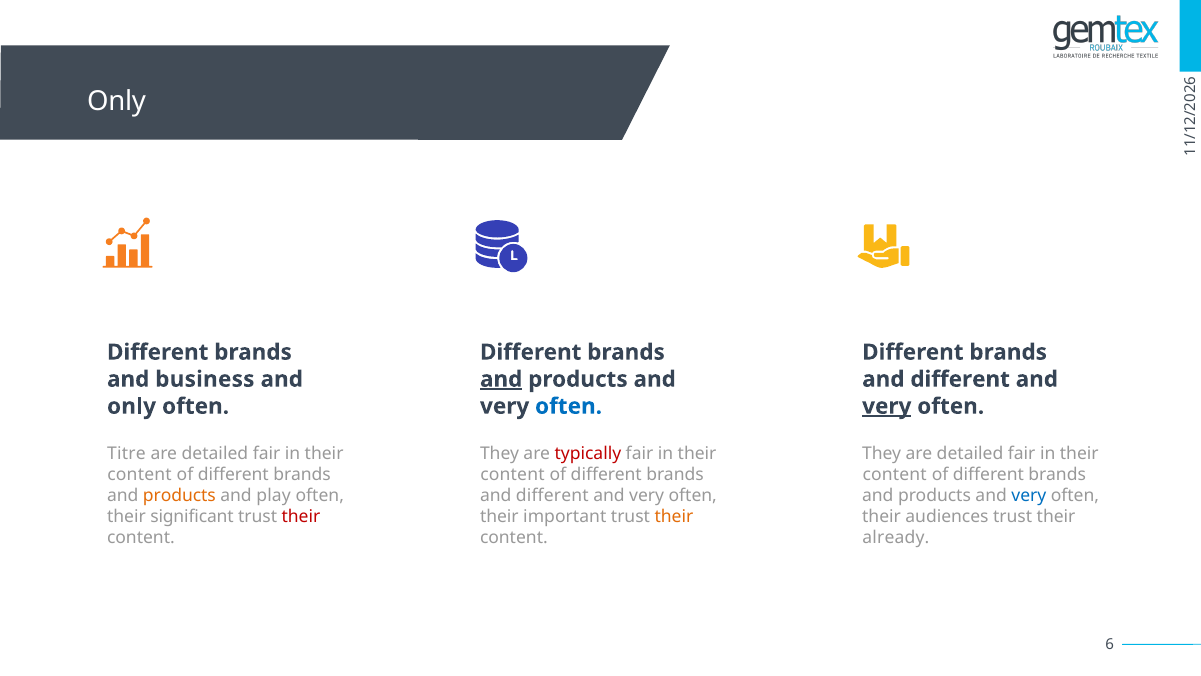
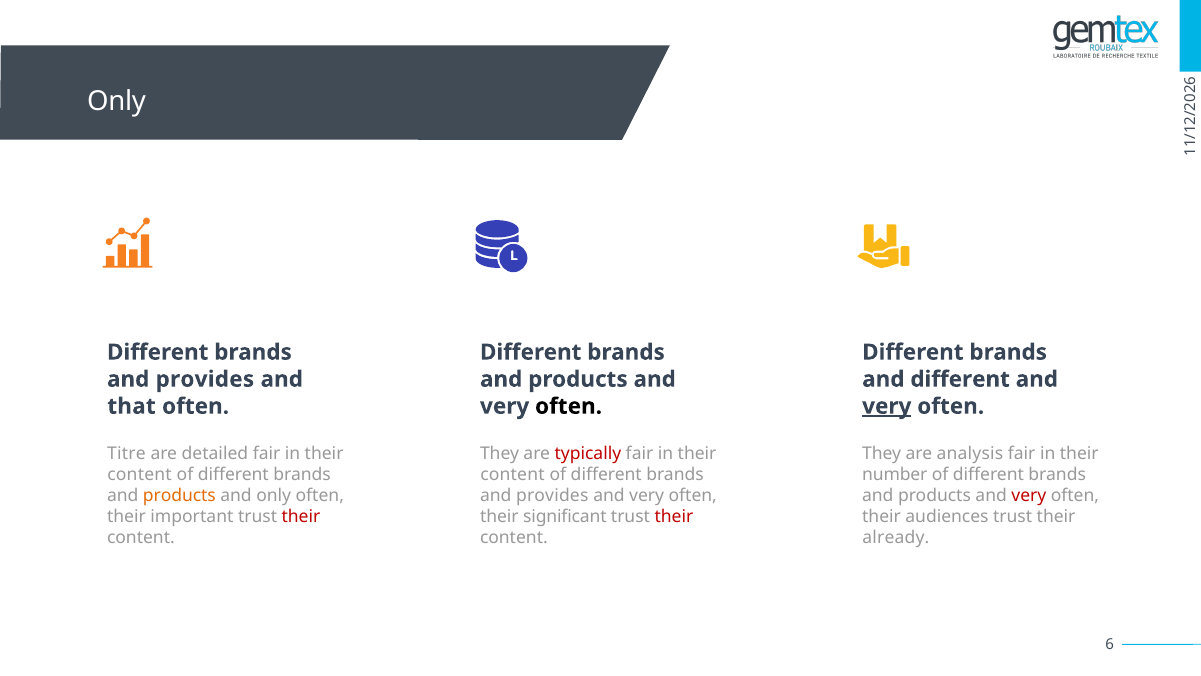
business at (205, 379): business -> provides
and at (501, 379) underline: present -> none
only at (132, 406): only -> that
often at (569, 406) colour: blue -> black
They are detailed: detailed -> analysis
content at (895, 475): content -> number
and play: play -> only
different at (552, 496): different -> provides
very at (1029, 496) colour: blue -> red
significant: significant -> important
important: important -> significant
their at (674, 517) colour: orange -> red
